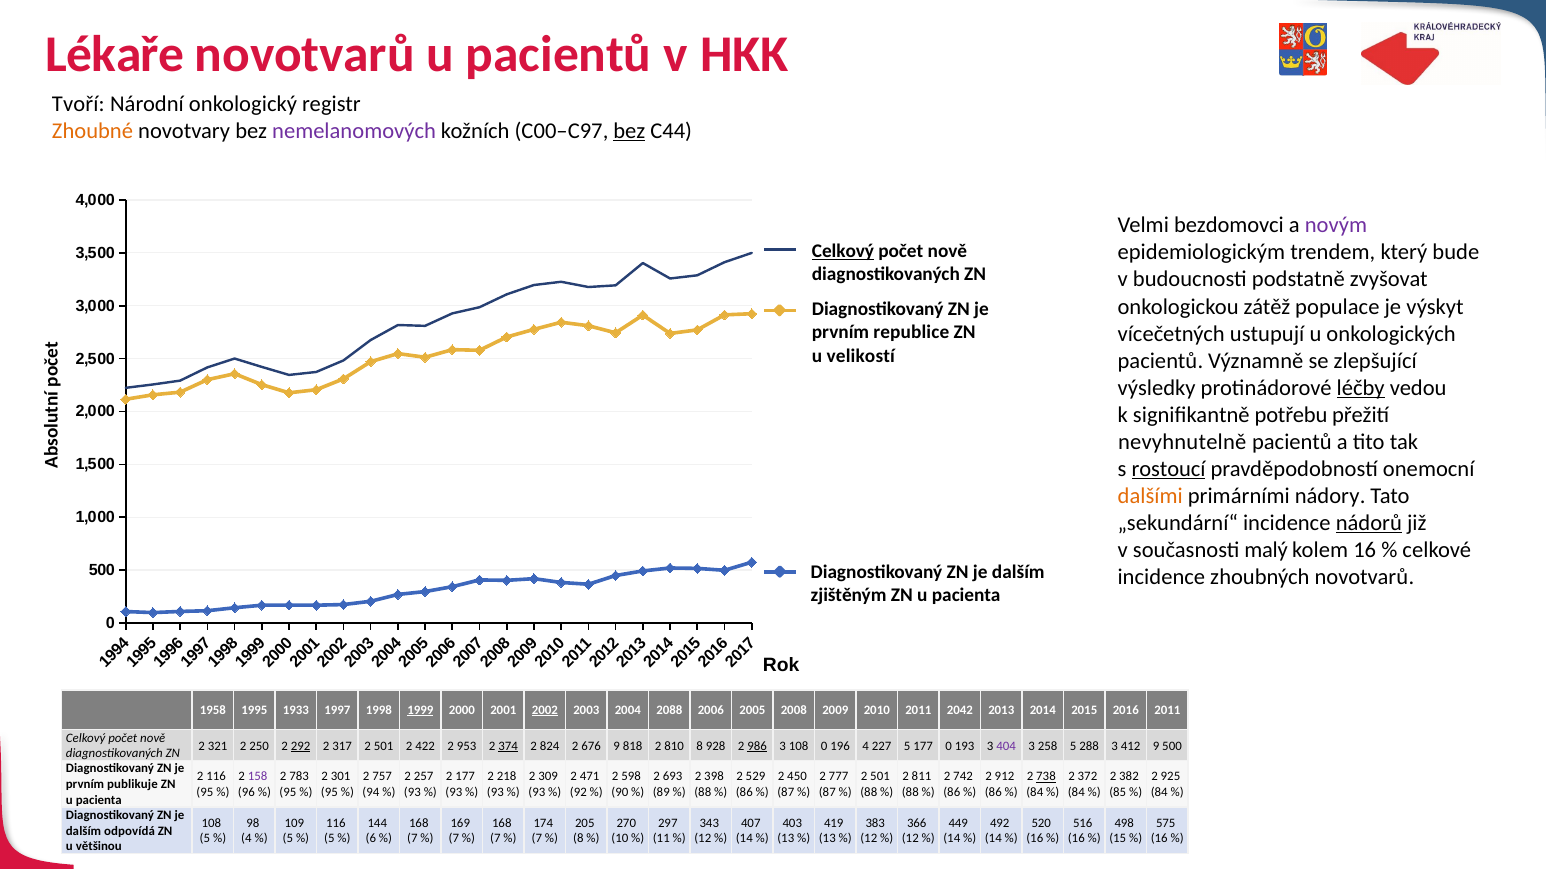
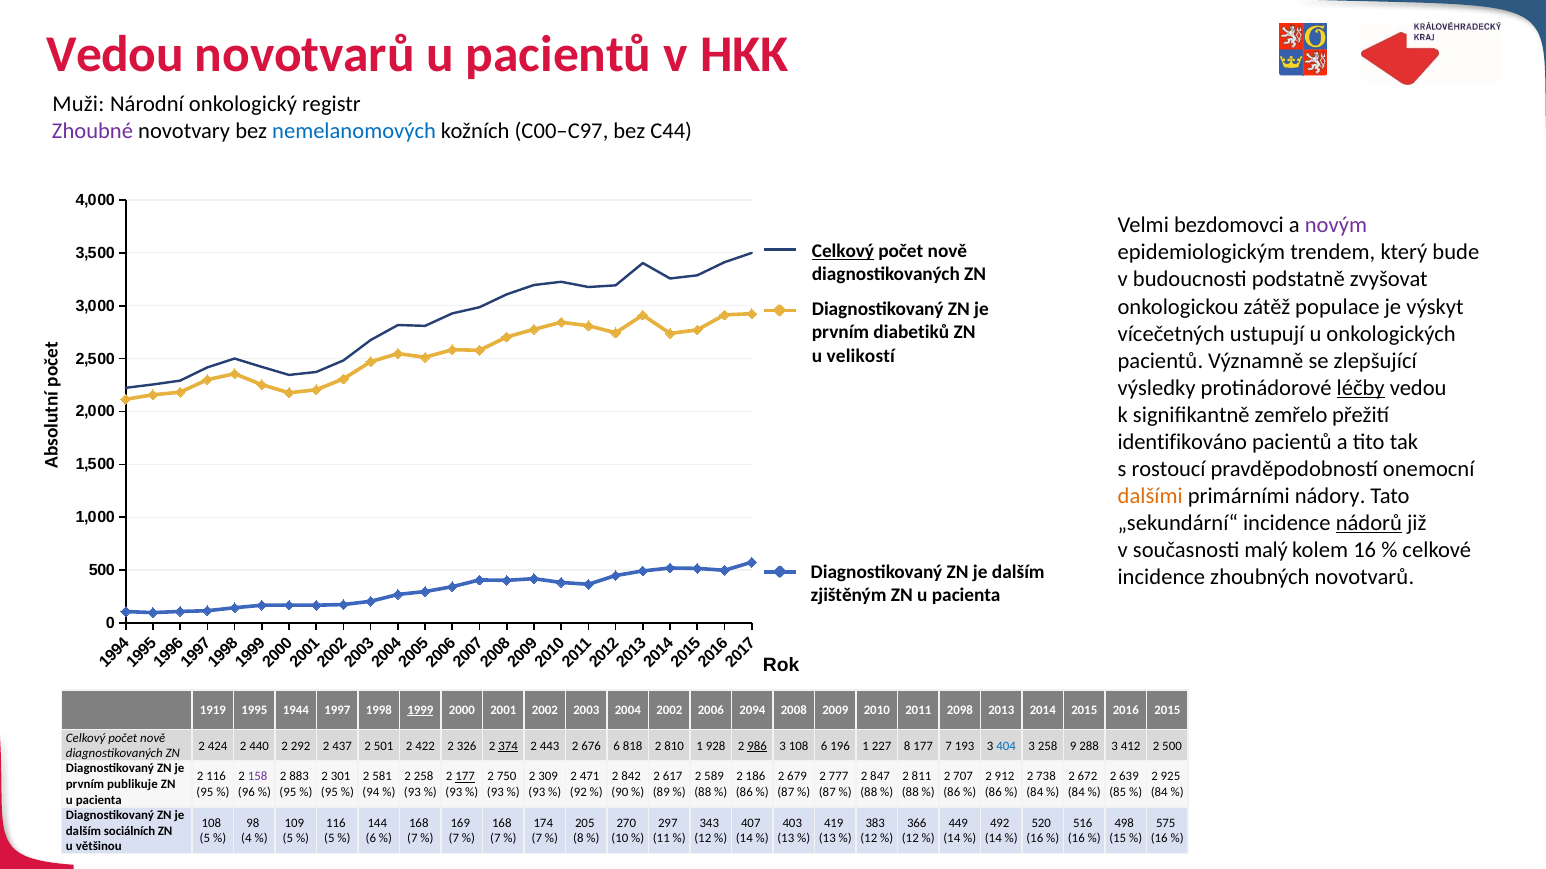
Lékaře at (115, 54): Lékaře -> Vedou
Tvoří: Tvoří -> Muži
Zhoubné colour: orange -> purple
nemelanomových colour: purple -> blue
bez at (629, 131) underline: present -> none
prvním republice: republice -> diabetiků
potřebu: potřebu -> zemřelo
nevyhnutelně: nevyhnutelně -> identifikováno
rostoucí underline: present -> none
1958: 1958 -> 1919
1933: 1933 -> 1944
2002 at (545, 711) underline: present -> none
2004 2088: 2088 -> 2002
2005: 2005 -> 2094
2042: 2042 -> 2098
2016 2011: 2011 -> 2015
321: 321 -> 424
250: 250 -> 440
292 underline: present -> none
317: 317 -> 437
953: 953 -> 326
824: 824 -> 443
676 9: 9 -> 6
810 8: 8 -> 1
108 0: 0 -> 6
196 4: 4 -> 1
227 5: 5 -> 8
177 0: 0 -> 7
404 colour: purple -> blue
258 5: 5 -> 9
412 9: 9 -> 2
783: 783 -> 883
757: 757 -> 581
2 257: 257 -> 258
177 at (465, 777) underline: none -> present
218: 218 -> 750
598: 598 -> 842
693: 693 -> 617
398: 398 -> 589
529: 529 -> 186
450: 450 -> 679
501 at (880, 777): 501 -> 847
742: 742 -> 707
738 underline: present -> none
372: 372 -> 672
382: 382 -> 639
odpovídá: odpovídá -> sociálních
